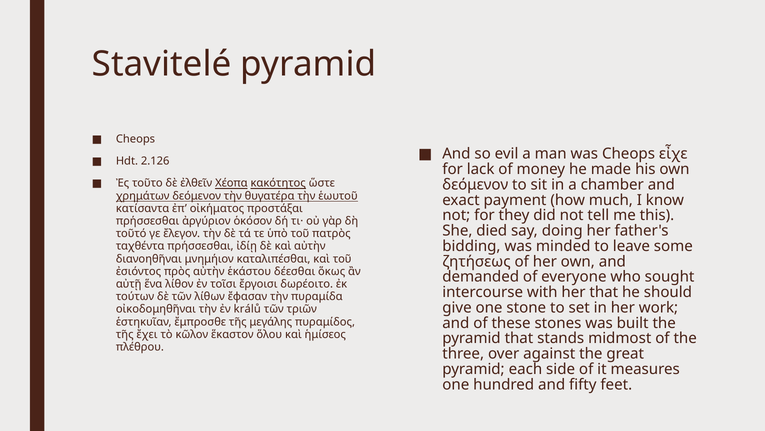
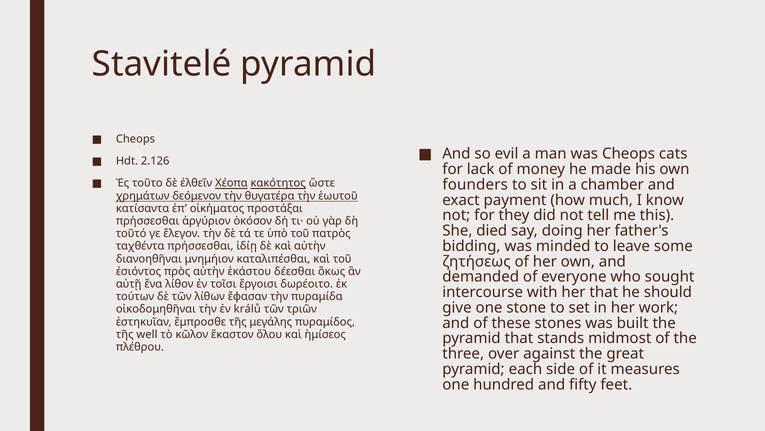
εἶχε: εἶχε -> cats
δεόμενον at (475, 184): δεόμενον -> founders
ἔχει: ἔχει -> well
